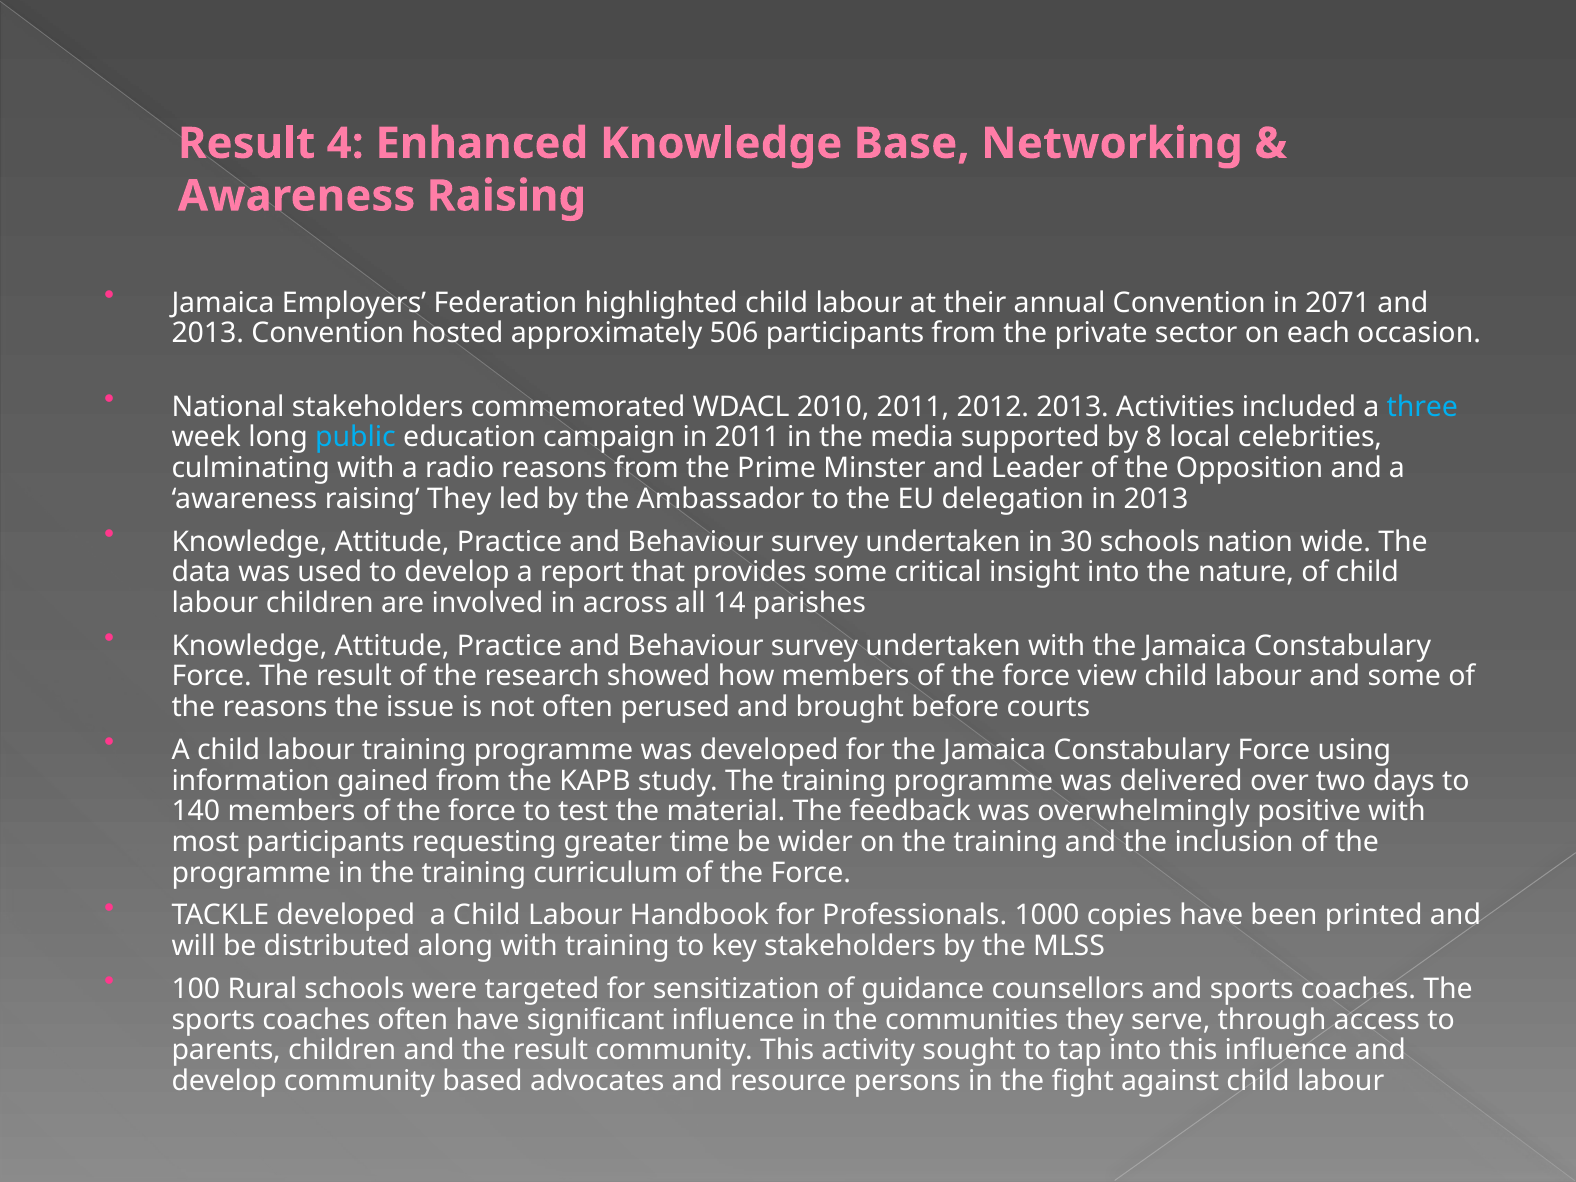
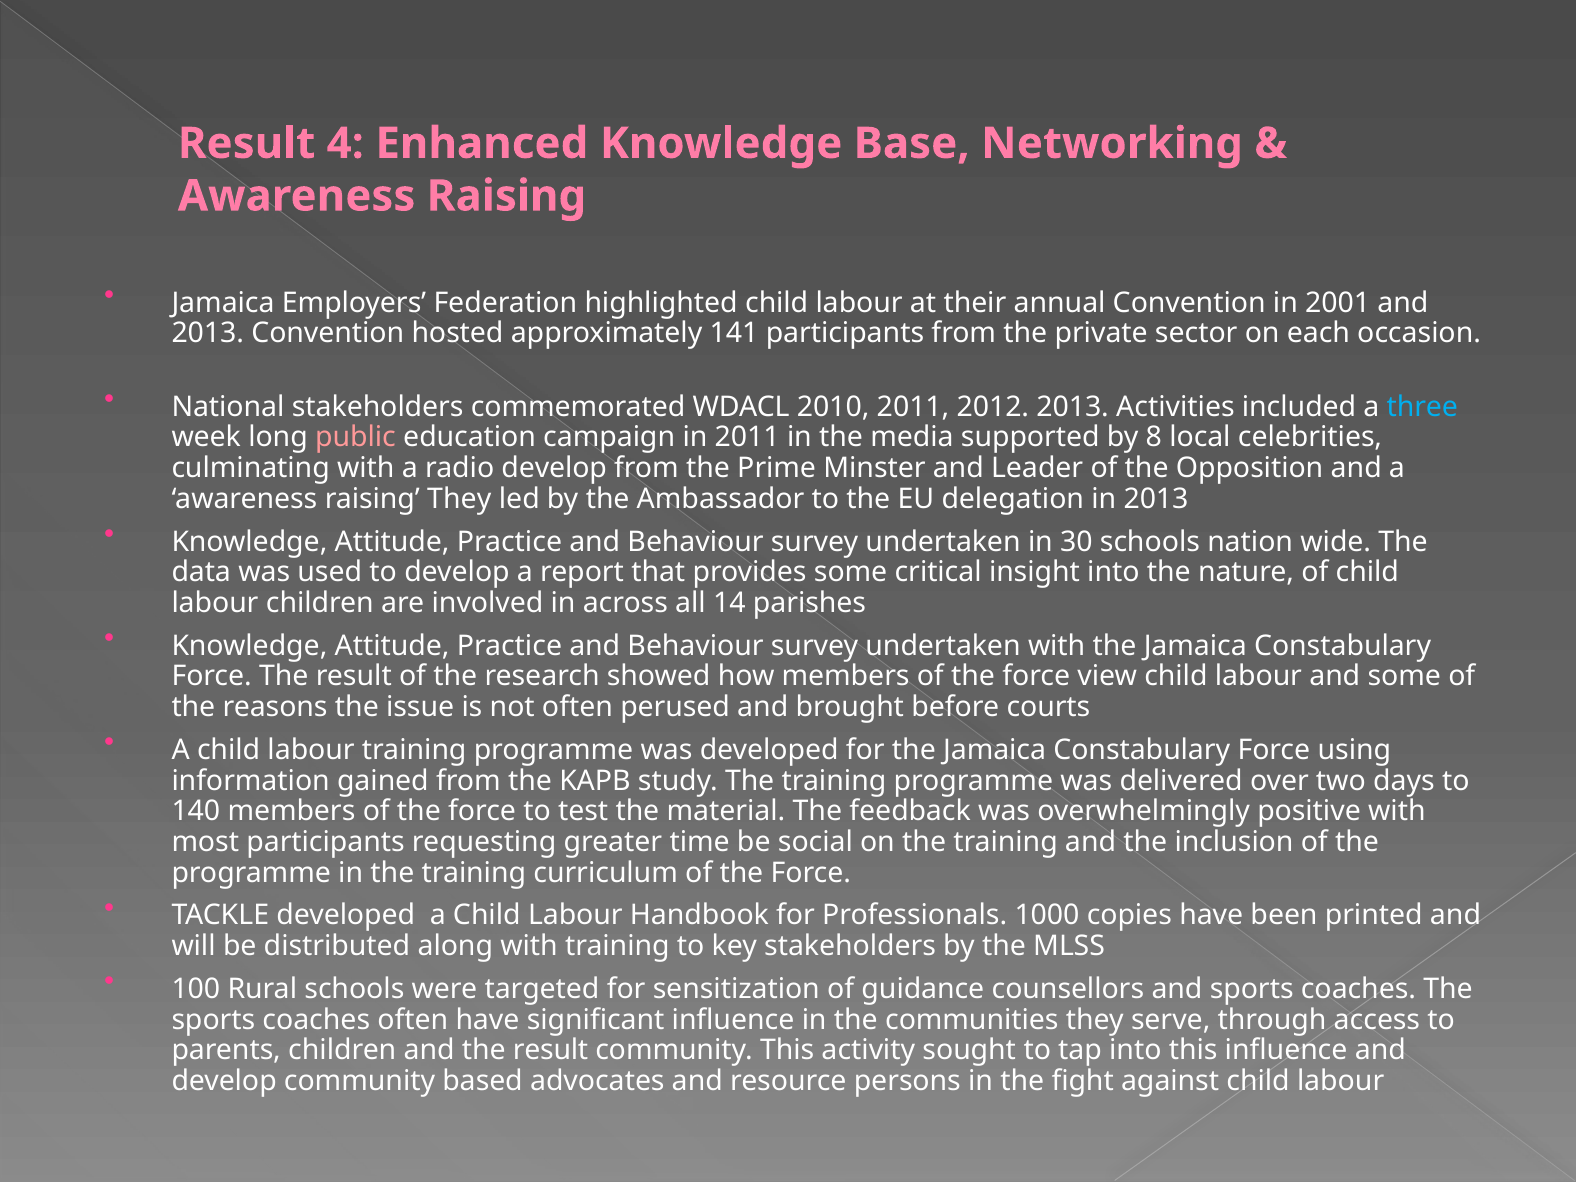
2071: 2071 -> 2001
506: 506 -> 141
public colour: light blue -> pink
radio reasons: reasons -> develop
wider: wider -> social
